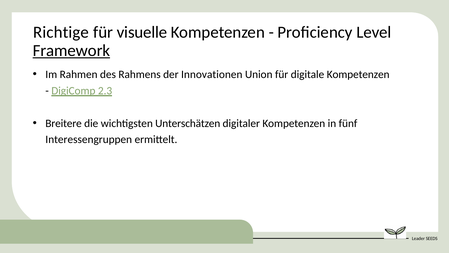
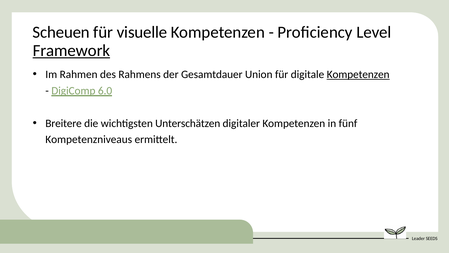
Richtige: Richtige -> Scheuen
Innovationen: Innovationen -> Gesamtdauer
Kompetenzen at (358, 74) underline: none -> present
2.3: 2.3 -> 6.0
Interessengruppen: Interessengruppen -> Kompetenzniveaus
